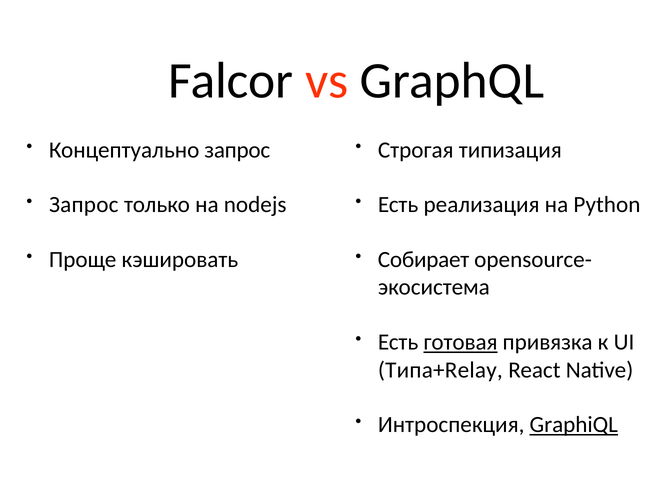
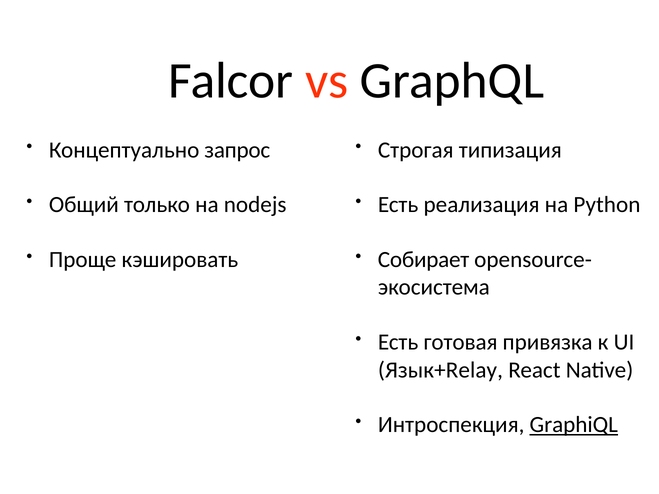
Запрос at (84, 205): Запрос -> Общий
готовая underline: present -> none
Типа+Relay: Типа+Relay -> Язык+Relay
